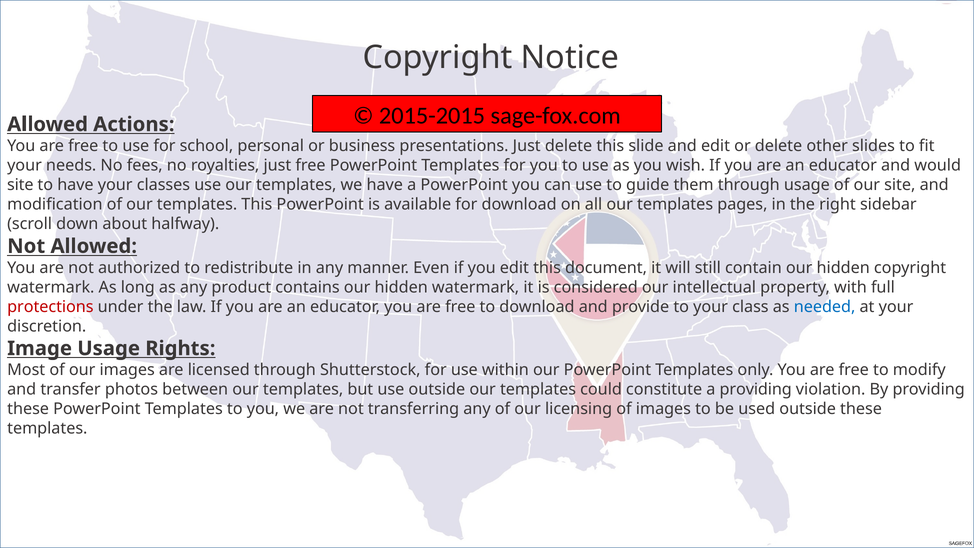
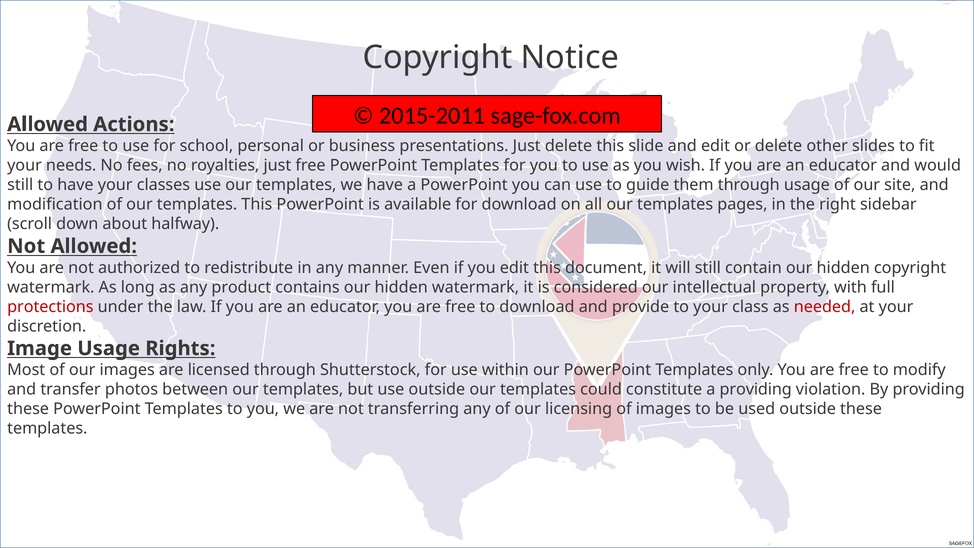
2015-2015: 2015-2015 -> 2015-2011
site at (20, 185): site -> still
needed colour: blue -> red
